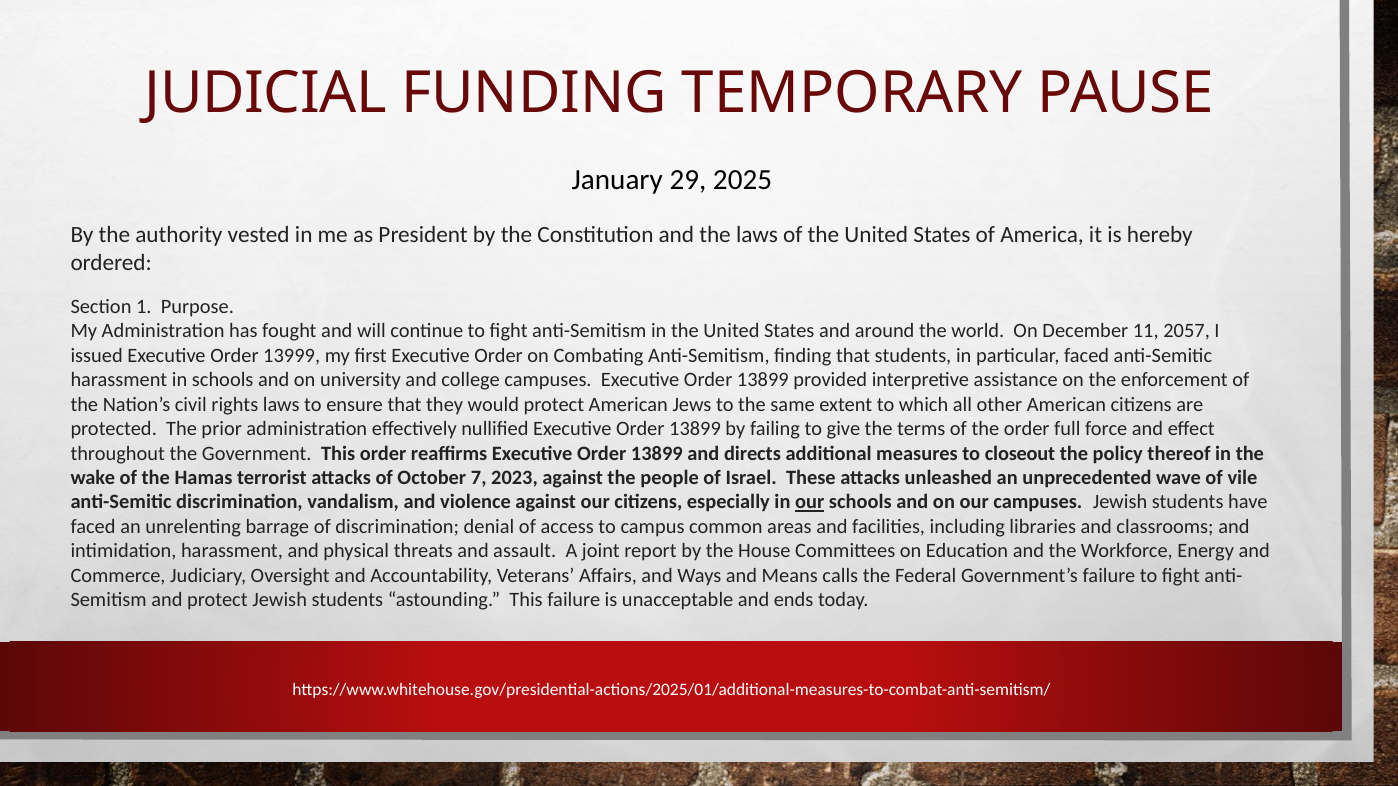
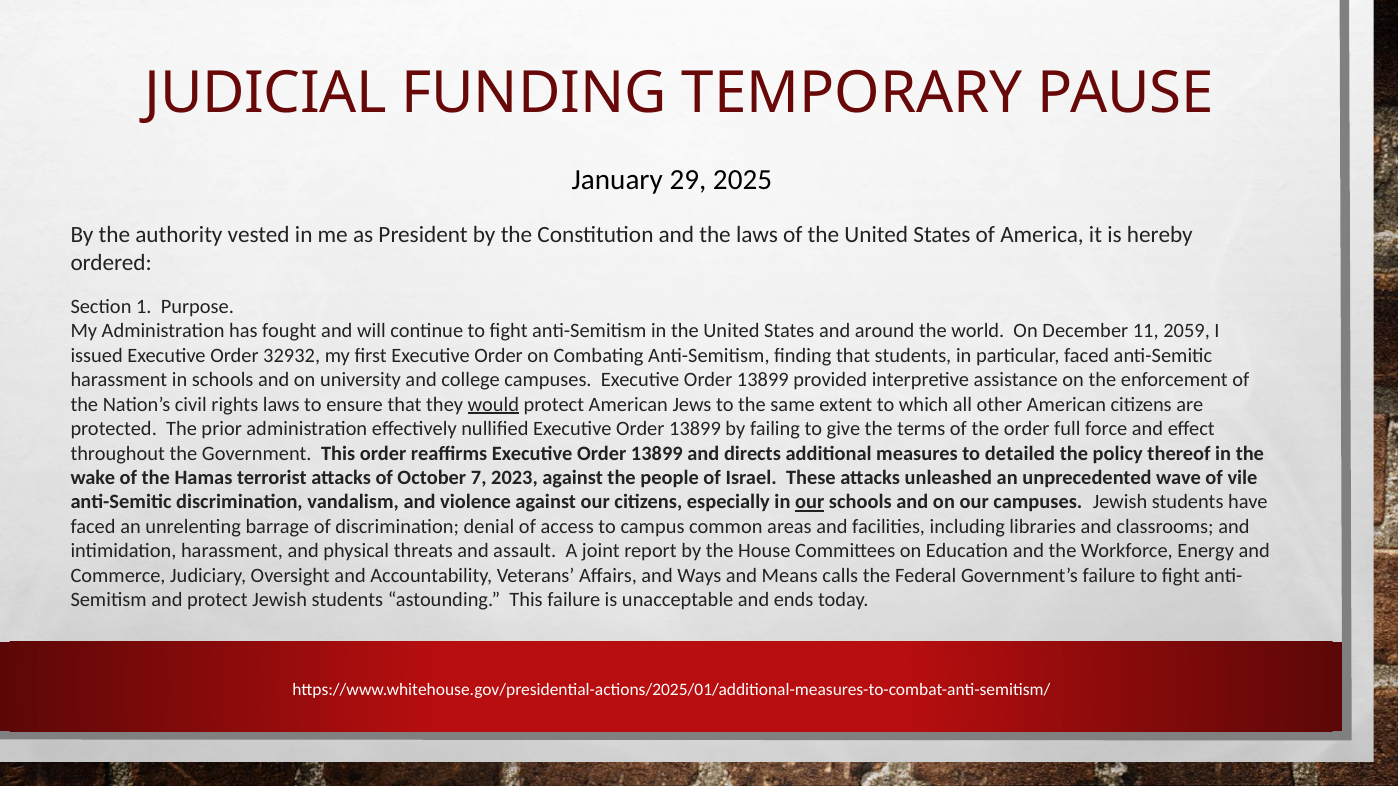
2057: 2057 -> 2059
13999: 13999 -> 32932
would underline: none -> present
closeout: closeout -> detailed
